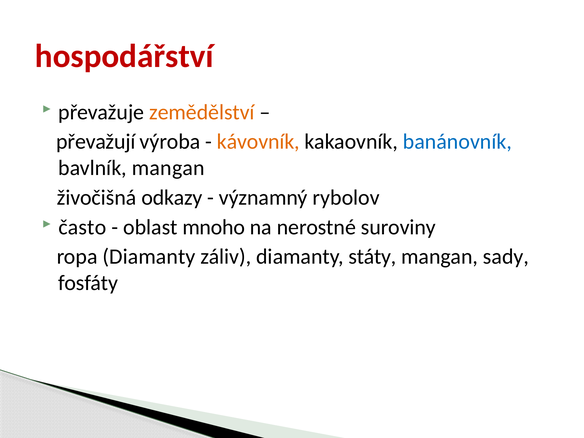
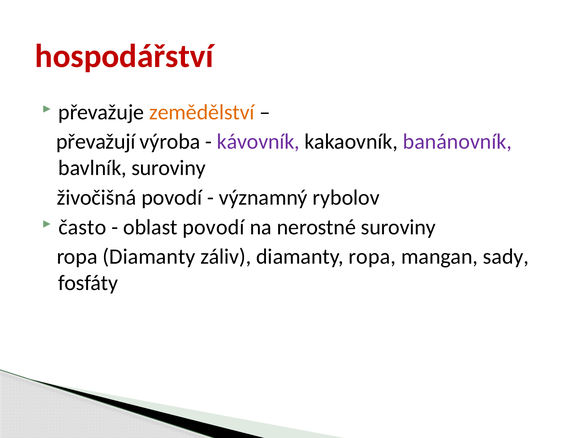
kávovník colour: orange -> purple
banánovník colour: blue -> purple
bavlník mangan: mangan -> suroviny
živočišná odkazy: odkazy -> povodí
oblast mnoho: mnoho -> povodí
diamanty státy: státy -> ropa
